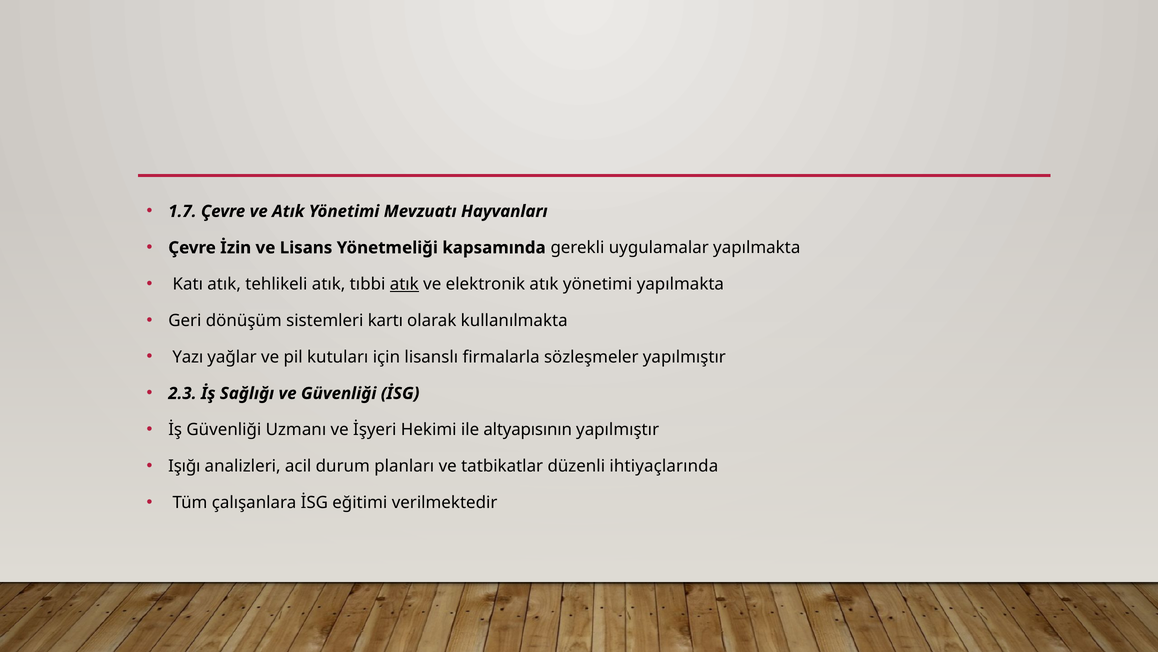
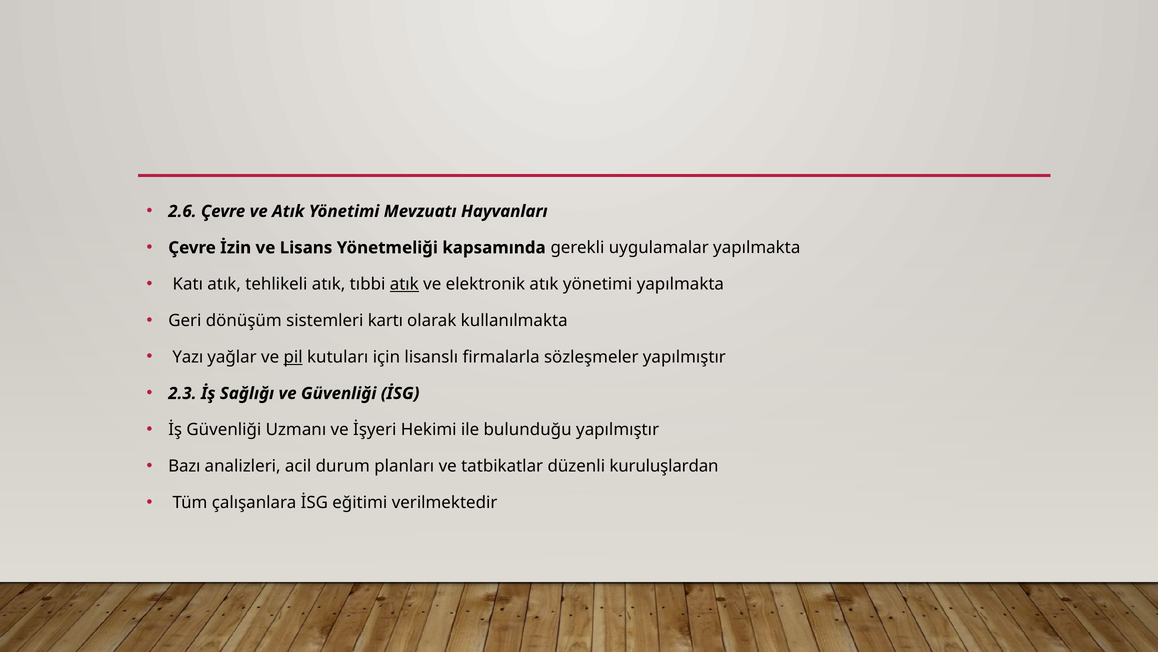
1.7: 1.7 -> 2.6
pil underline: none -> present
altyapısının: altyapısının -> bulunduğu
Işığı: Işığı -> Bazı
ihtiyaçlarında: ihtiyaçlarında -> kuruluşlardan
